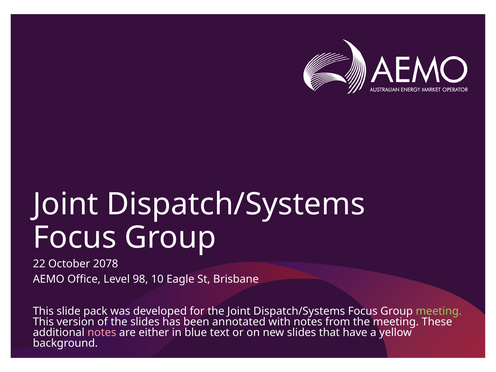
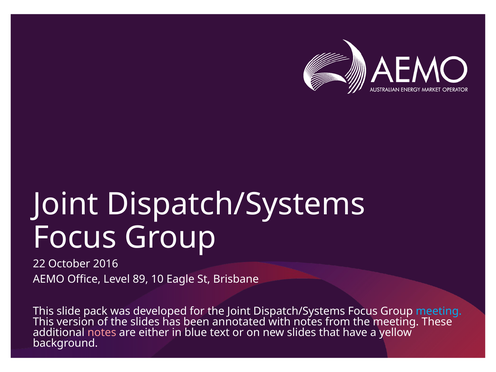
2078: 2078 -> 2016
98: 98 -> 89
meeting at (439, 311) colour: light green -> light blue
